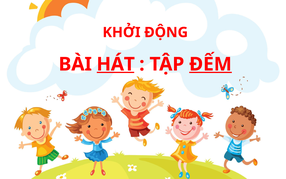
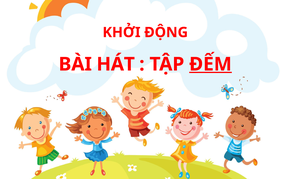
HÁT underline: present -> none
